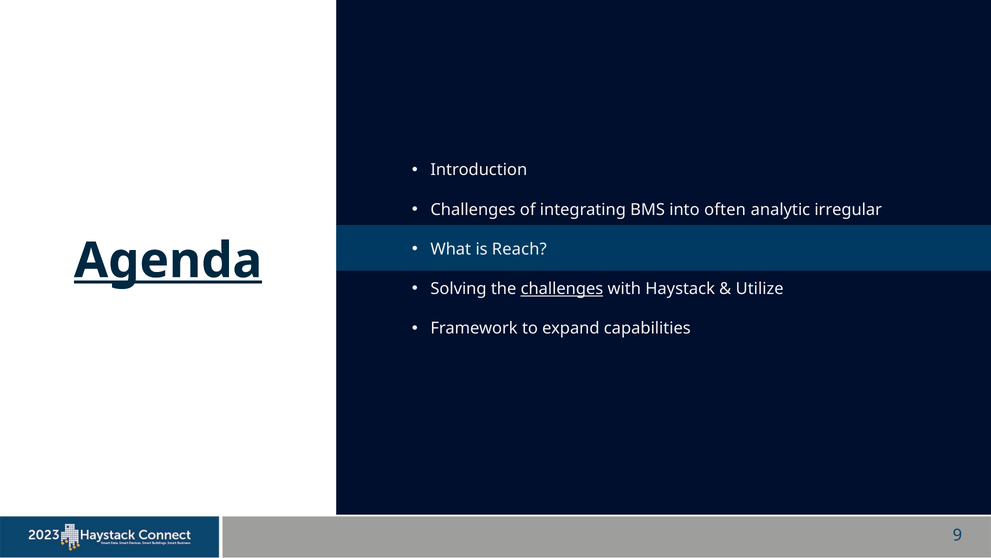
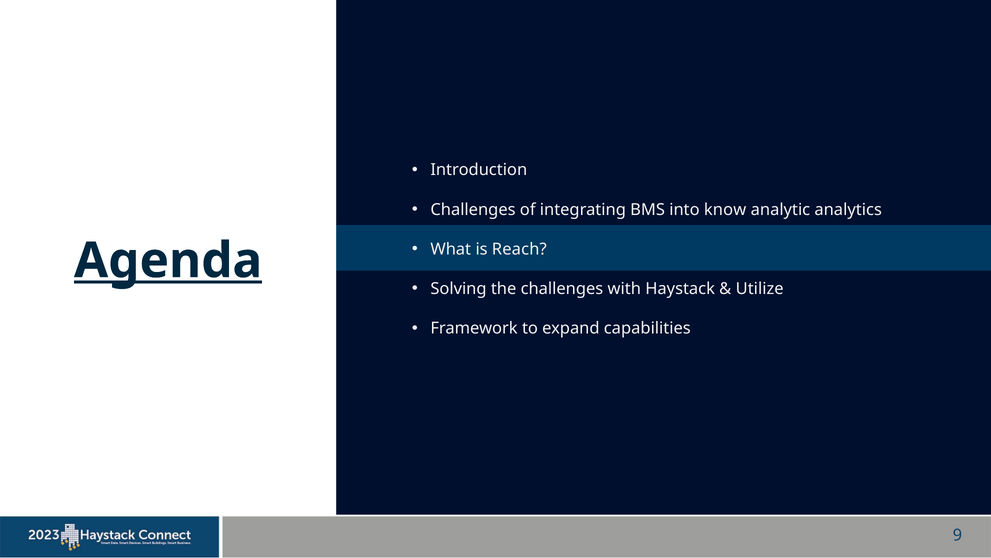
often: often -> know
irregular: irregular -> analytics
challenges at (562, 289) underline: present -> none
